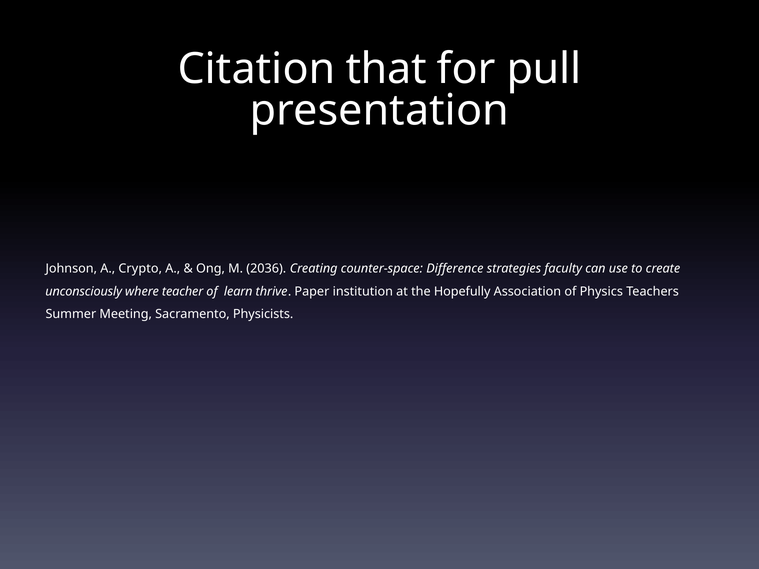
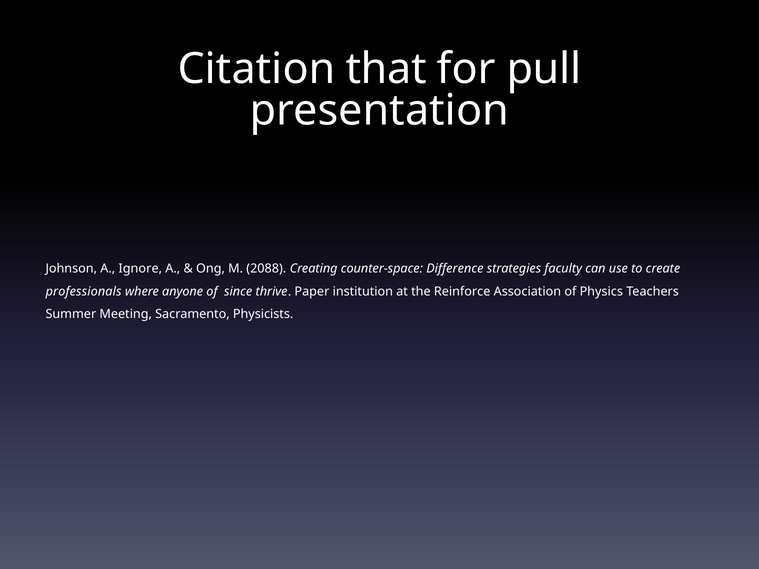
Crypto: Crypto -> Ignore
2036: 2036 -> 2088
unconsciously: unconsciously -> professionals
teacher: teacher -> anyone
learn: learn -> since
Hopefully: Hopefully -> Reinforce
